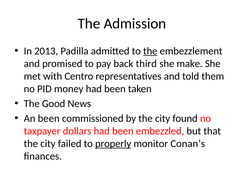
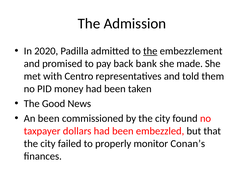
2013: 2013 -> 2020
third: third -> bank
make: make -> made
properly underline: present -> none
